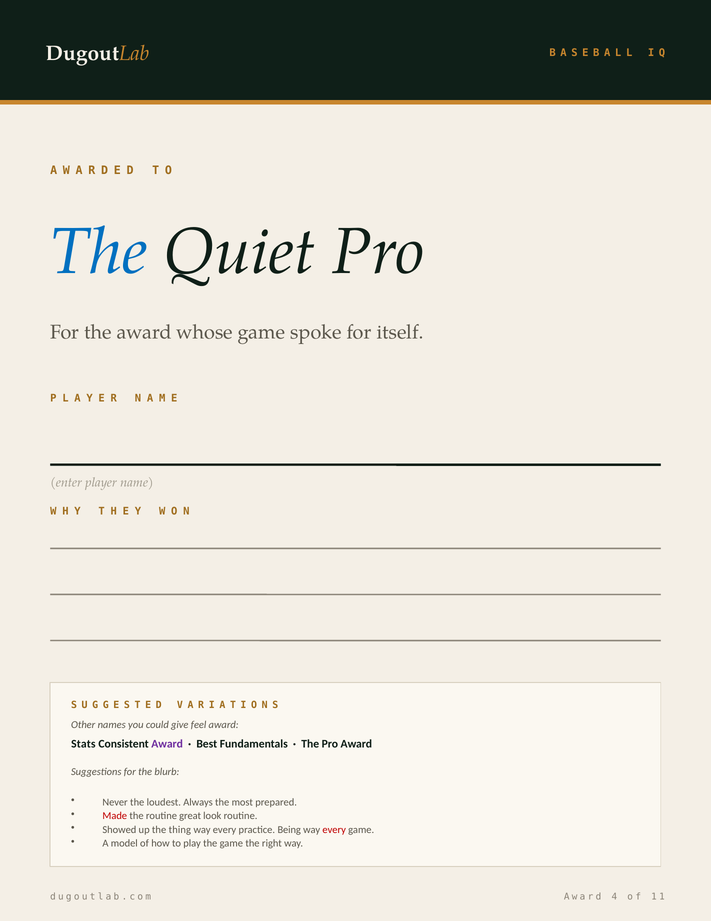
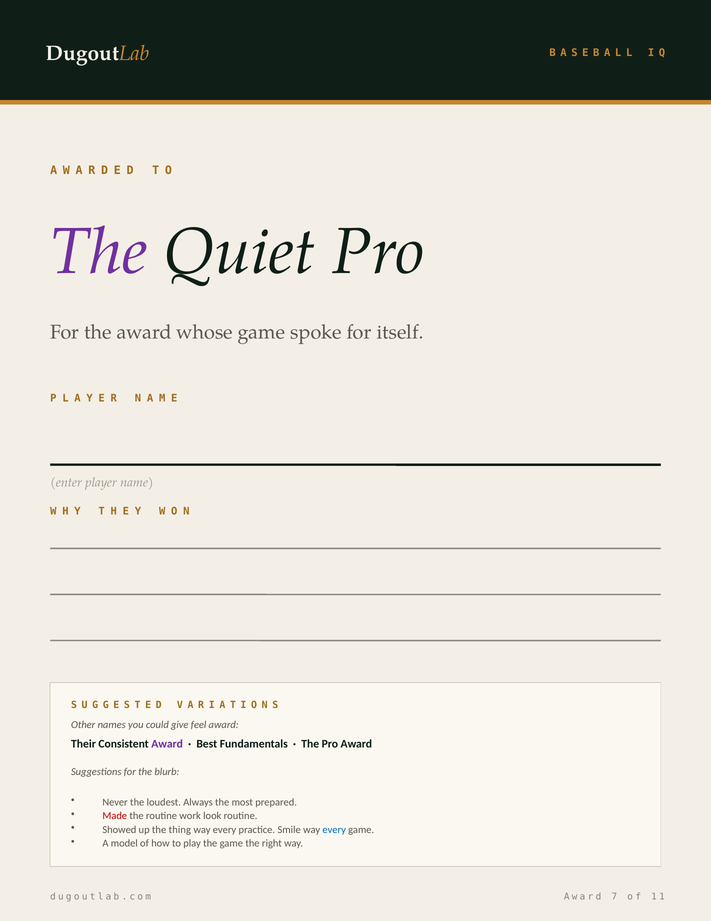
The at (99, 251) colour: blue -> purple
Stats: Stats -> Their
great: great -> work
Being: Being -> Smile
every at (334, 829) colour: red -> blue
4: 4 -> 7
